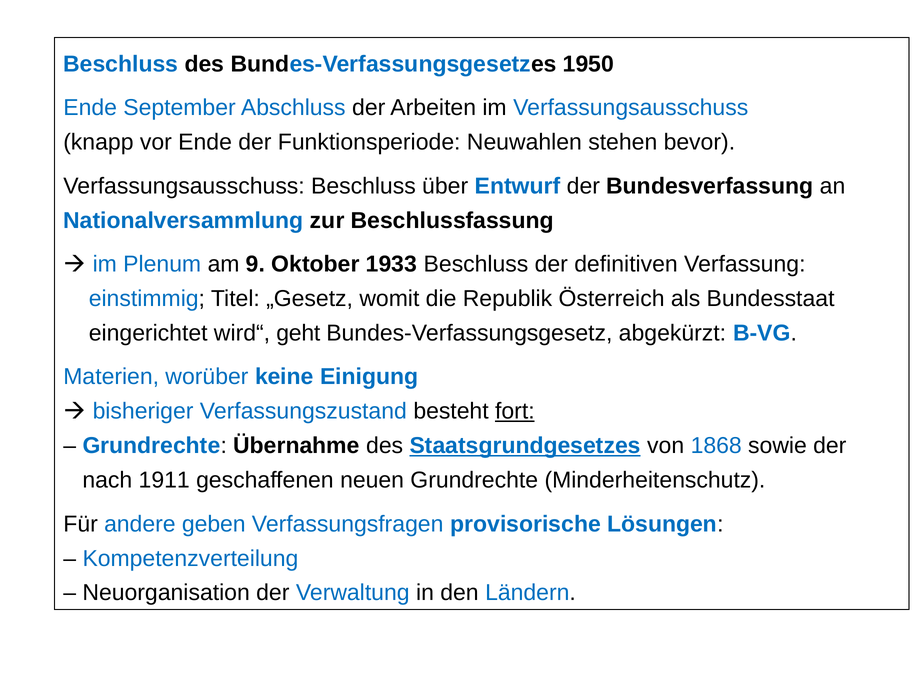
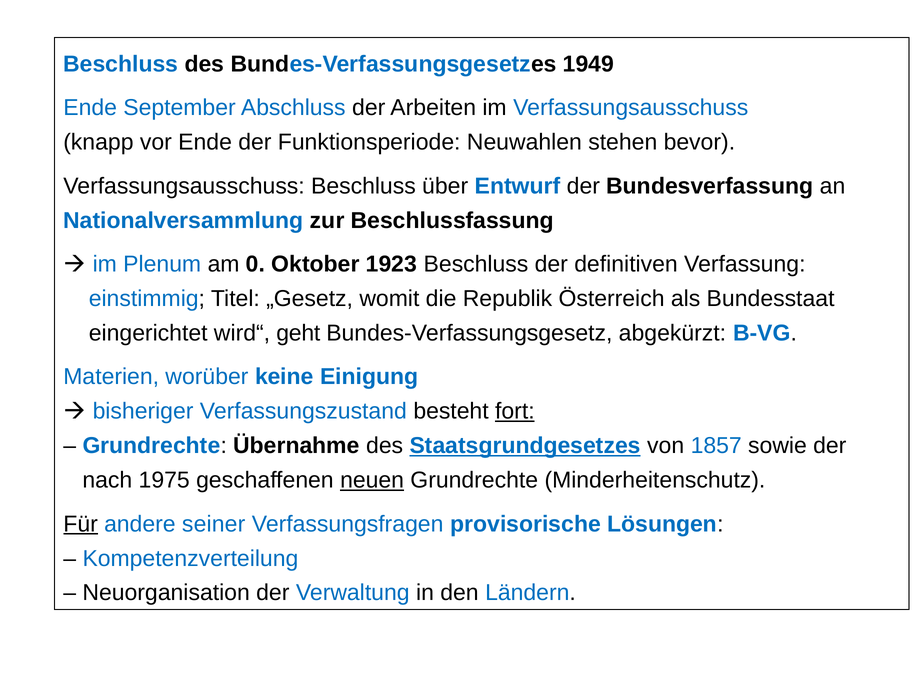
1950: 1950 -> 1949
9: 9 -> 0
1933: 1933 -> 1923
1868: 1868 -> 1857
1911: 1911 -> 1975
neuen underline: none -> present
Für underline: none -> present
geben: geben -> seiner
